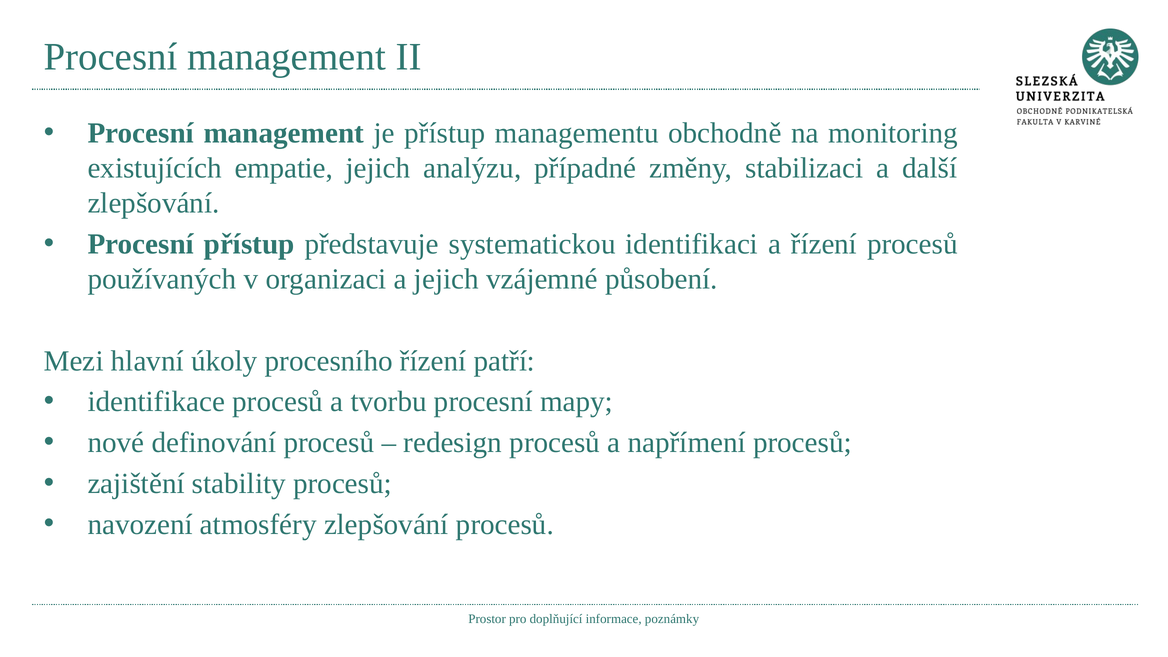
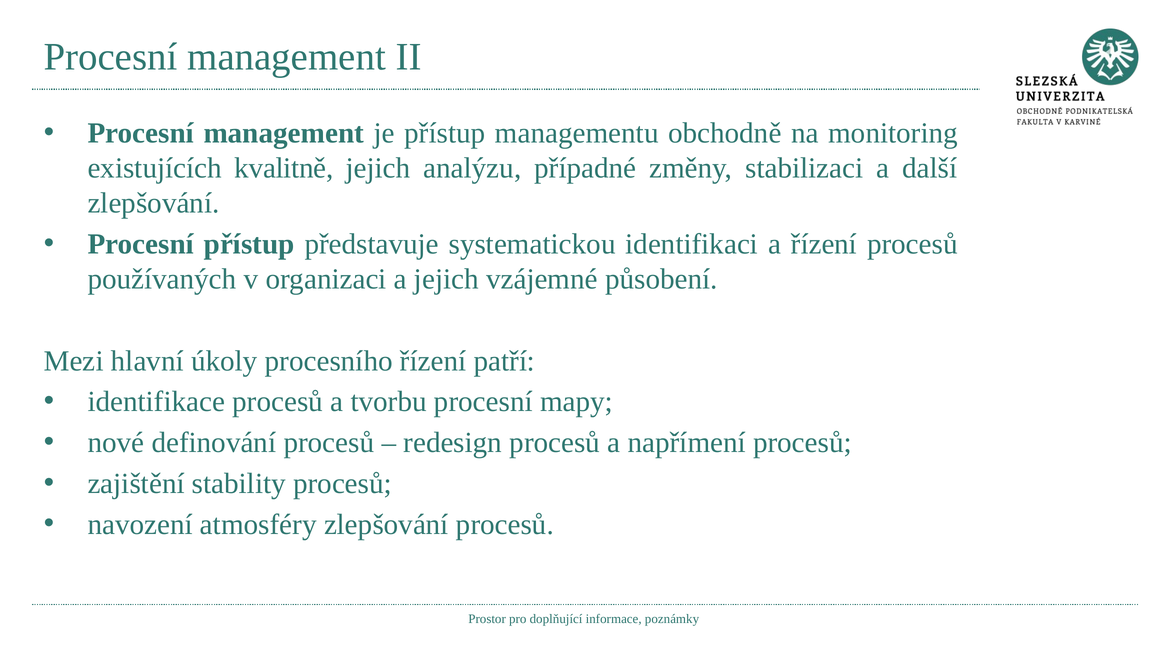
empatie: empatie -> kvalitně
